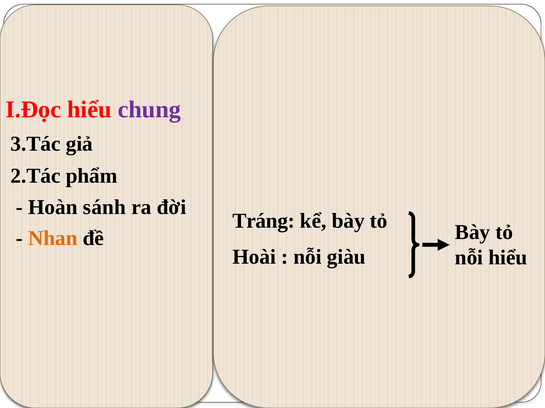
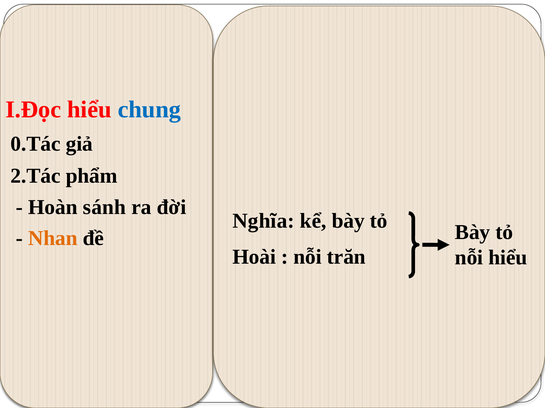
chung colour: purple -> blue
3.Tác: 3.Tác -> 0.Tác
Tráng: Tráng -> Nghĩa
giàu: giàu -> trăn
